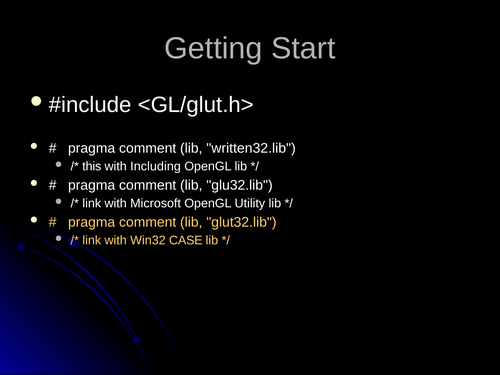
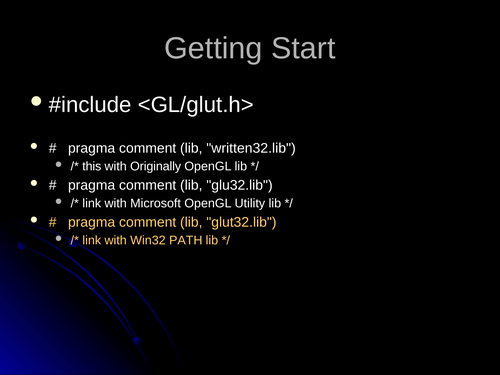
Including: Including -> Originally
CASE: CASE -> PATH
